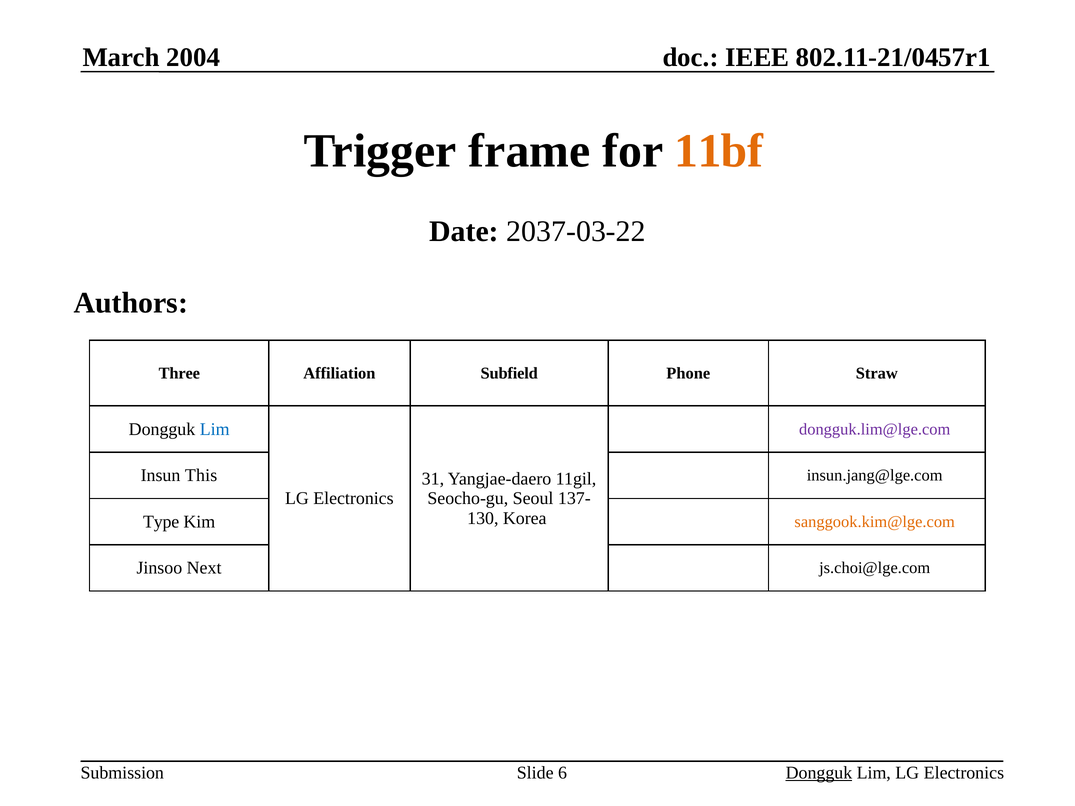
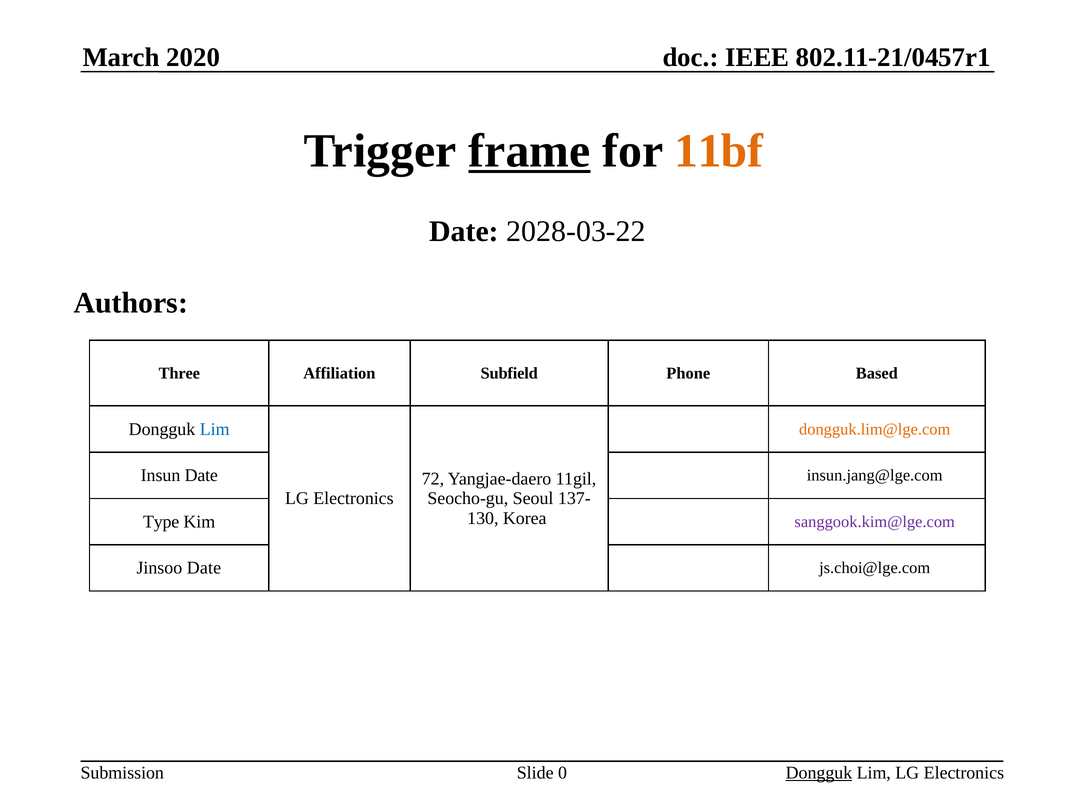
2004: 2004 -> 2020
frame underline: none -> present
2037-03-22: 2037-03-22 -> 2028-03-22
Straw: Straw -> Based
dongguk.lim@lge.com colour: purple -> orange
Insun This: This -> Date
31: 31 -> 72
sanggook.kim@lge.com colour: orange -> purple
Jinsoo Next: Next -> Date
6: 6 -> 0
